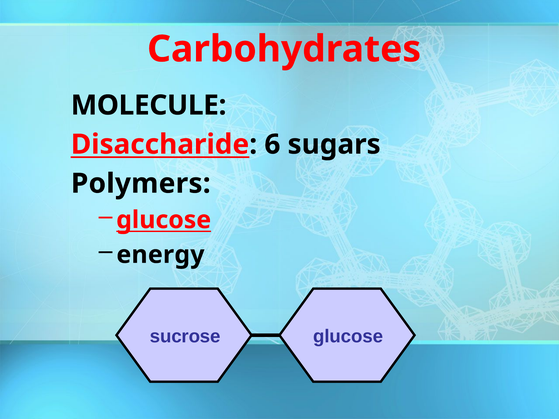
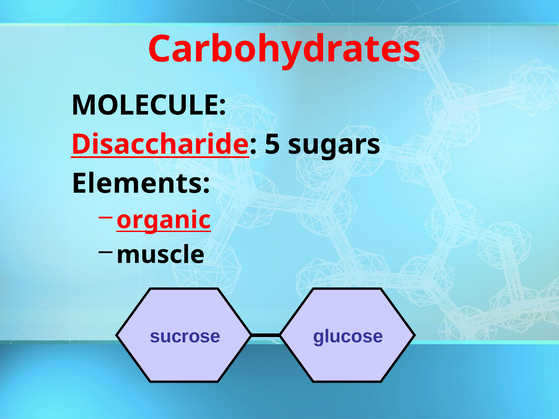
6: 6 -> 5
Polymers: Polymers -> Elements
glucose at (164, 220): glucose -> organic
energy: energy -> muscle
